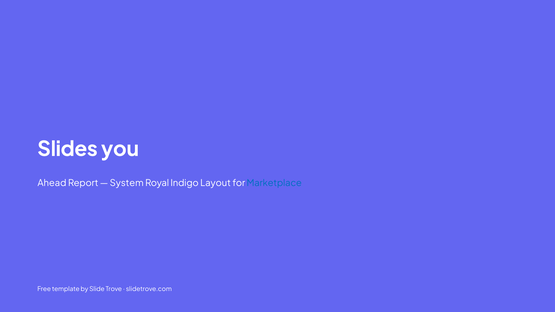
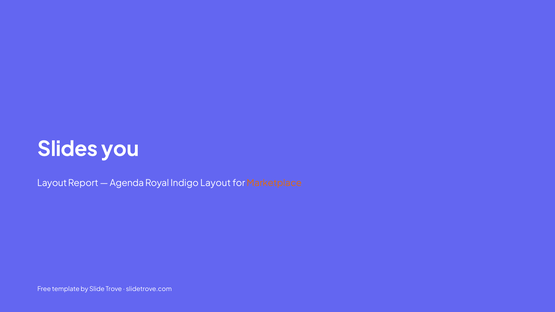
Ahead at (52, 183): Ahead -> Layout
System: System -> Agenda
Marketplace colour: blue -> orange
